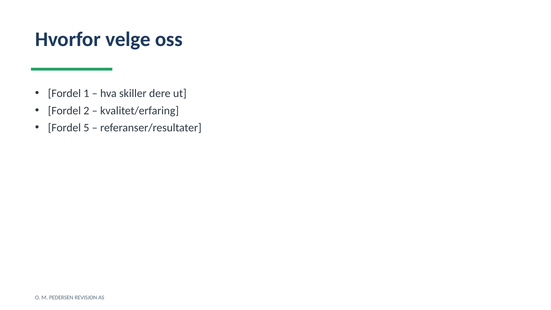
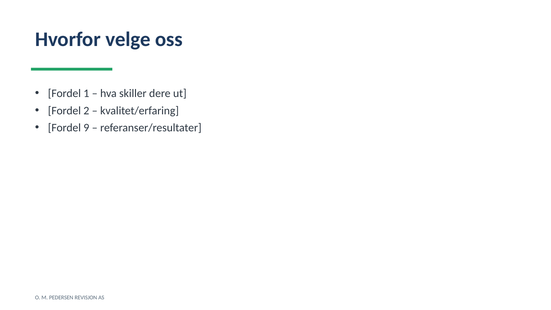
5: 5 -> 9
